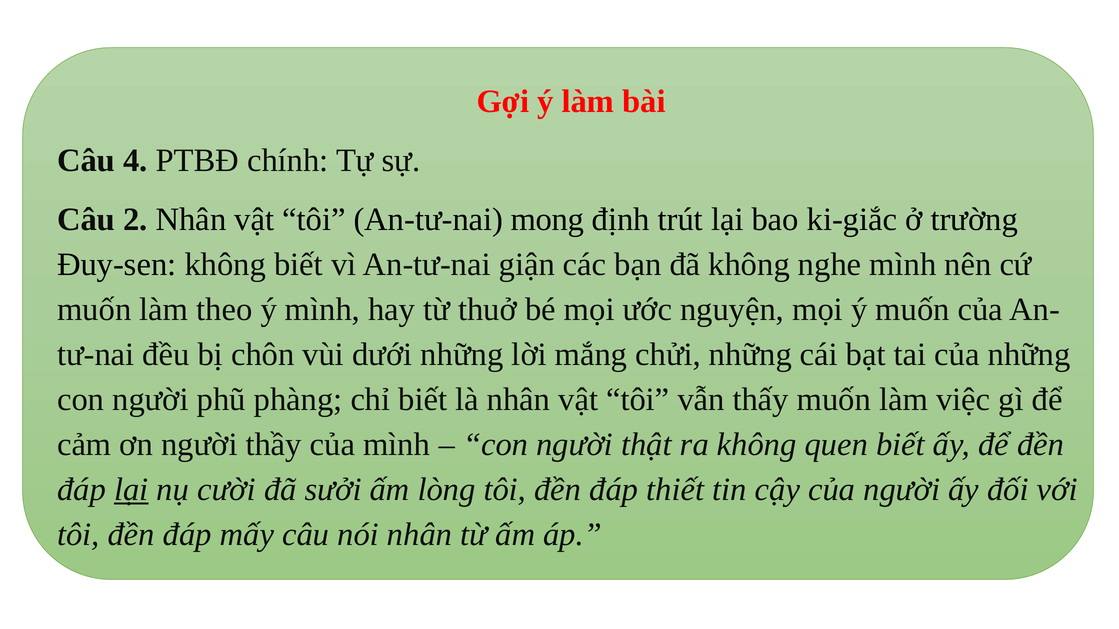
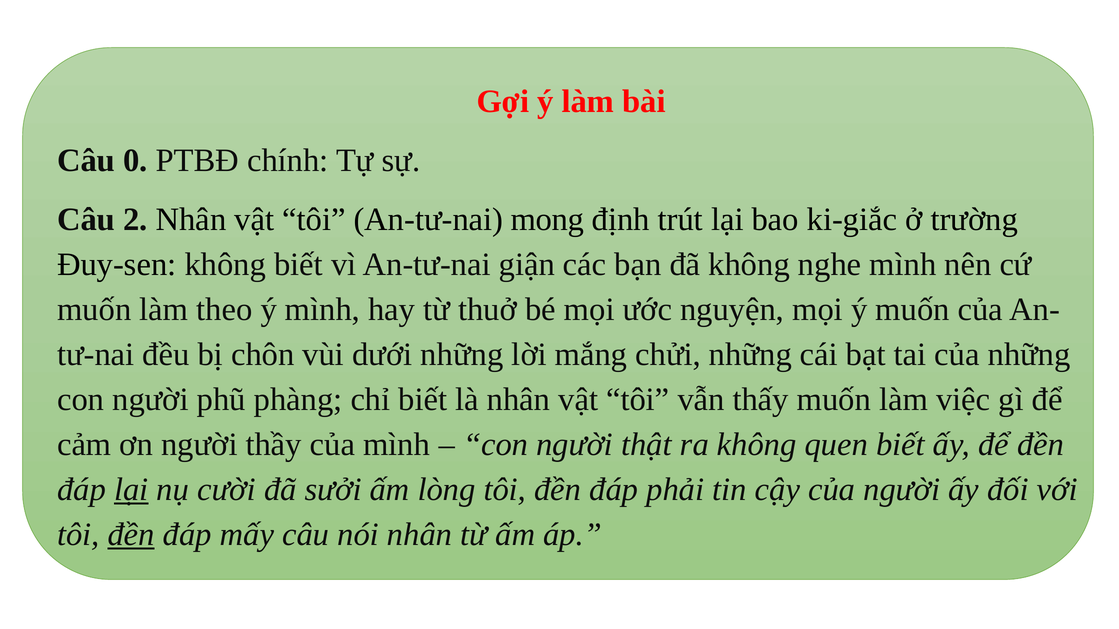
4: 4 -> 0
thiết: thiết -> phải
đền at (131, 535) underline: none -> present
